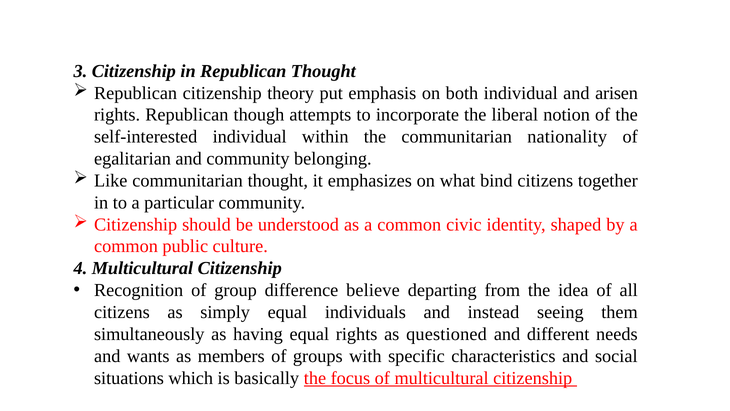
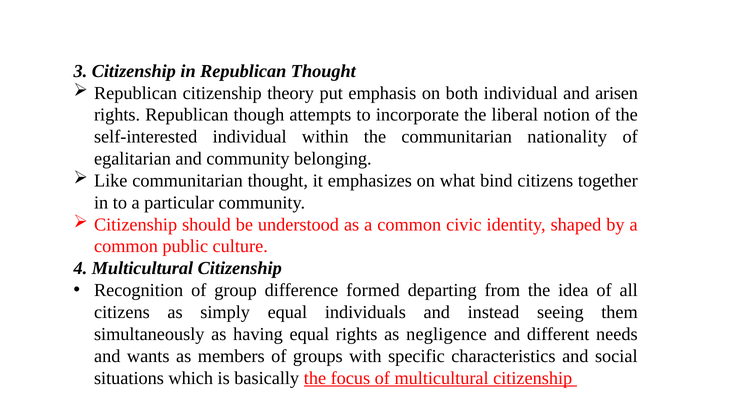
believe: believe -> formed
questioned: questioned -> negligence
